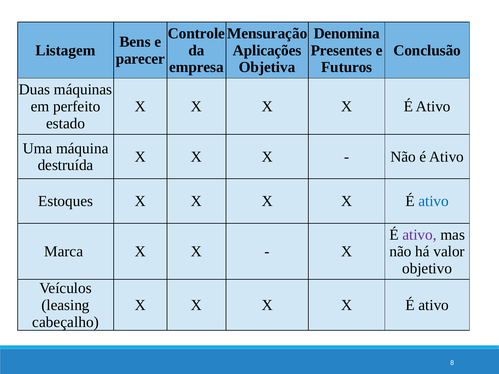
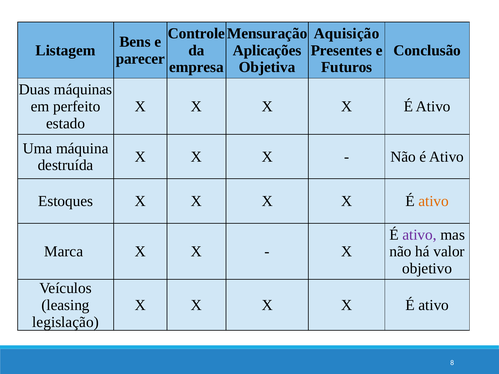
Denomina: Denomina -> Aquisição
ativo at (434, 201) colour: blue -> orange
cabeçalho: cabeçalho -> legislação
